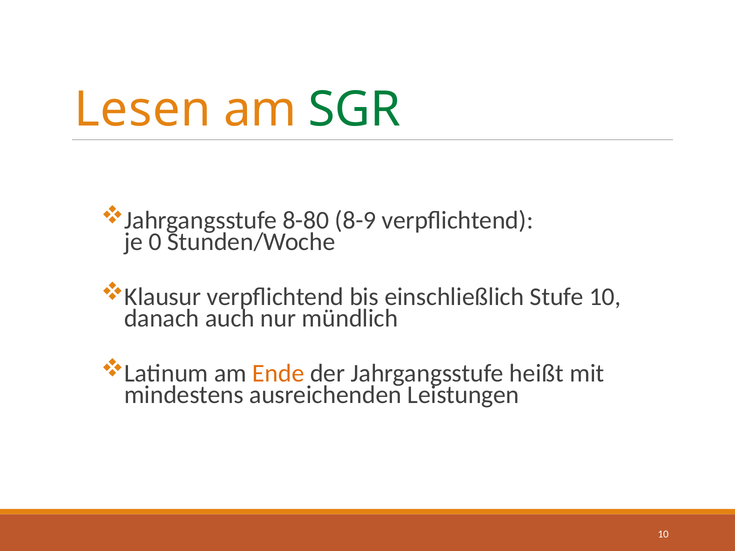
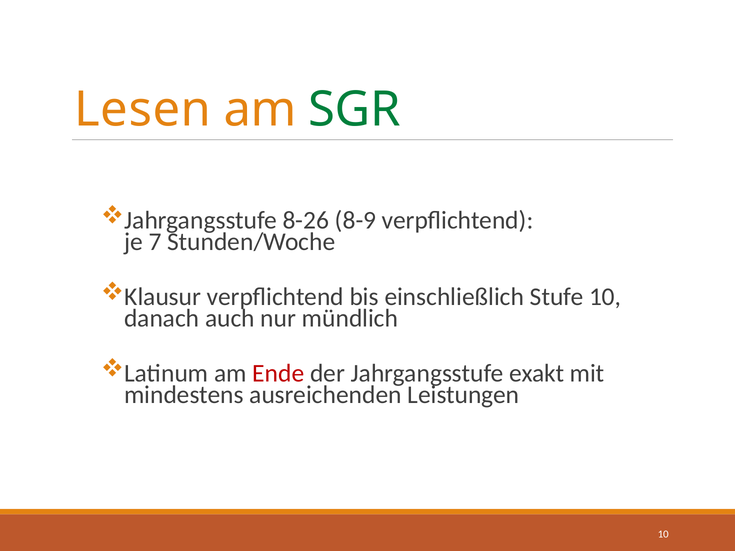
8-80: 8-80 -> 8-26
0: 0 -> 7
Ende colour: orange -> red
heißt: heißt -> exakt
